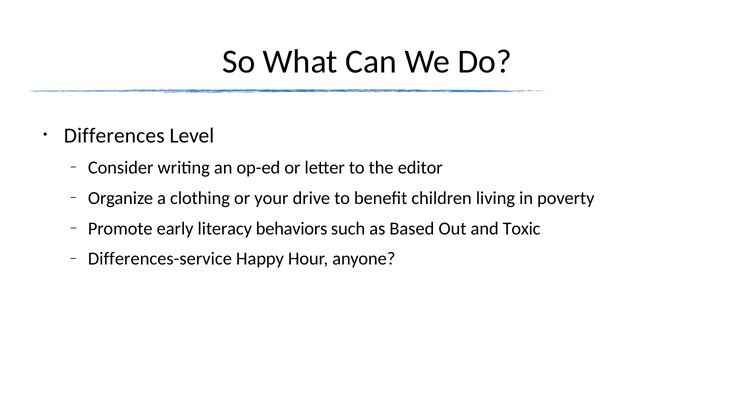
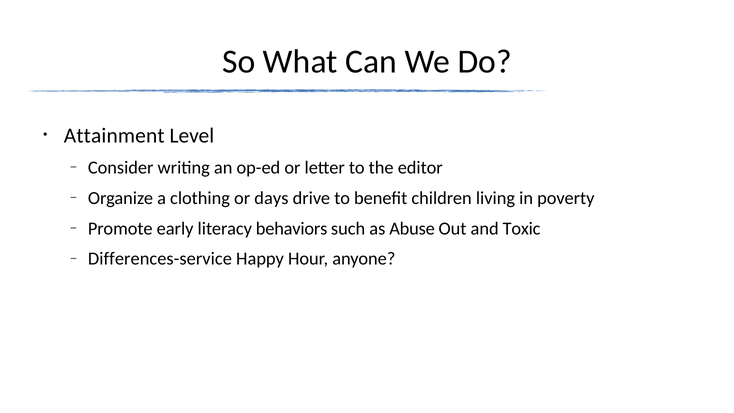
Differences: Differences -> Attainment
your: your -> days
Based: Based -> Abuse
